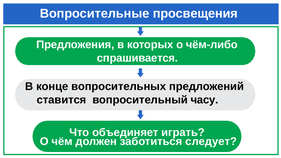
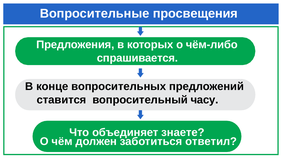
играть: играть -> знаете
следует: следует -> ответил
